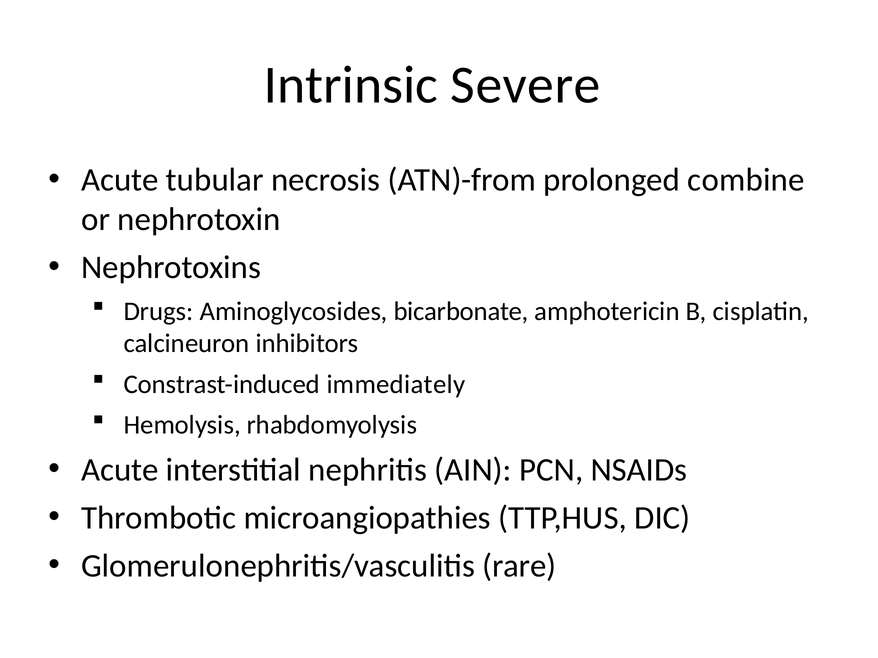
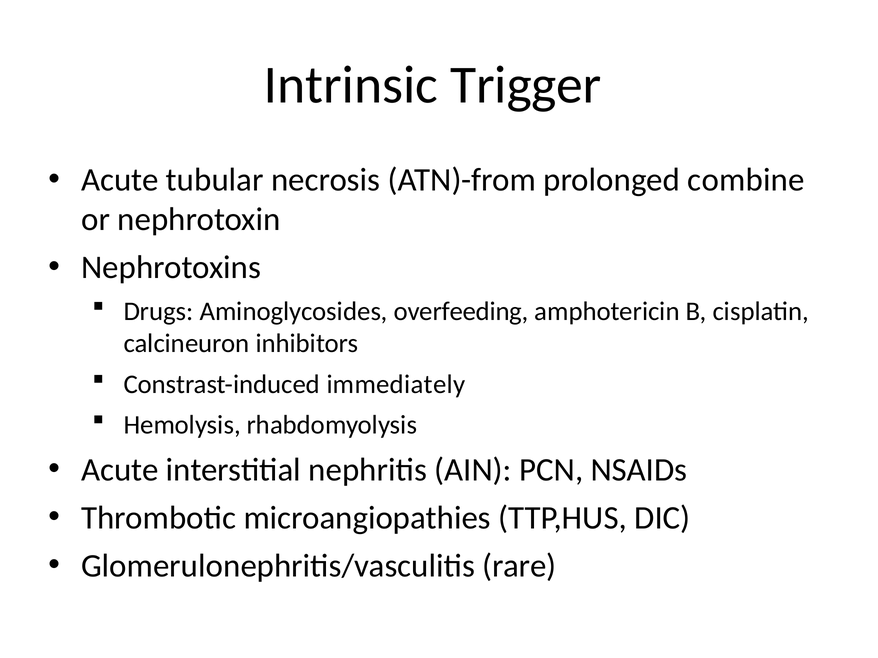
Severe: Severe -> Trigger
bicarbonate: bicarbonate -> overfeeding
